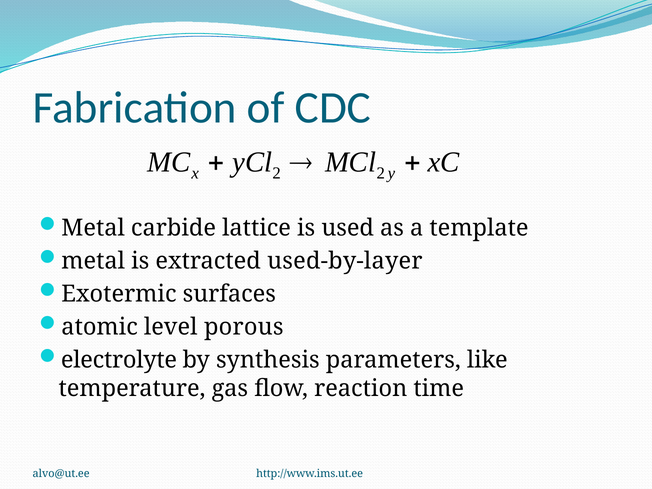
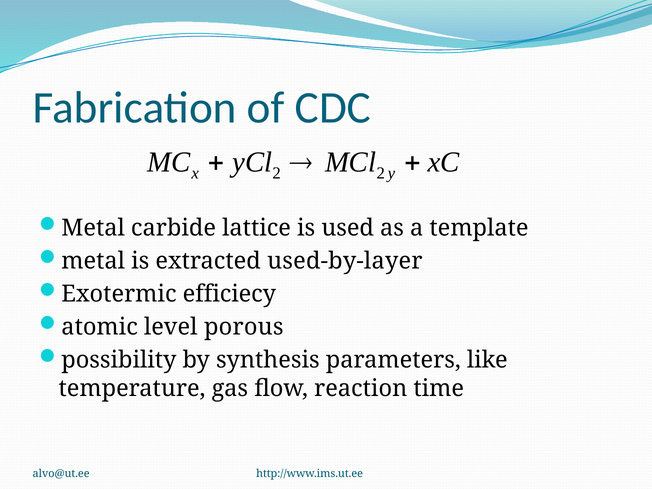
surfaces: surfaces -> efficiecy
electrolyte: electrolyte -> possibility
